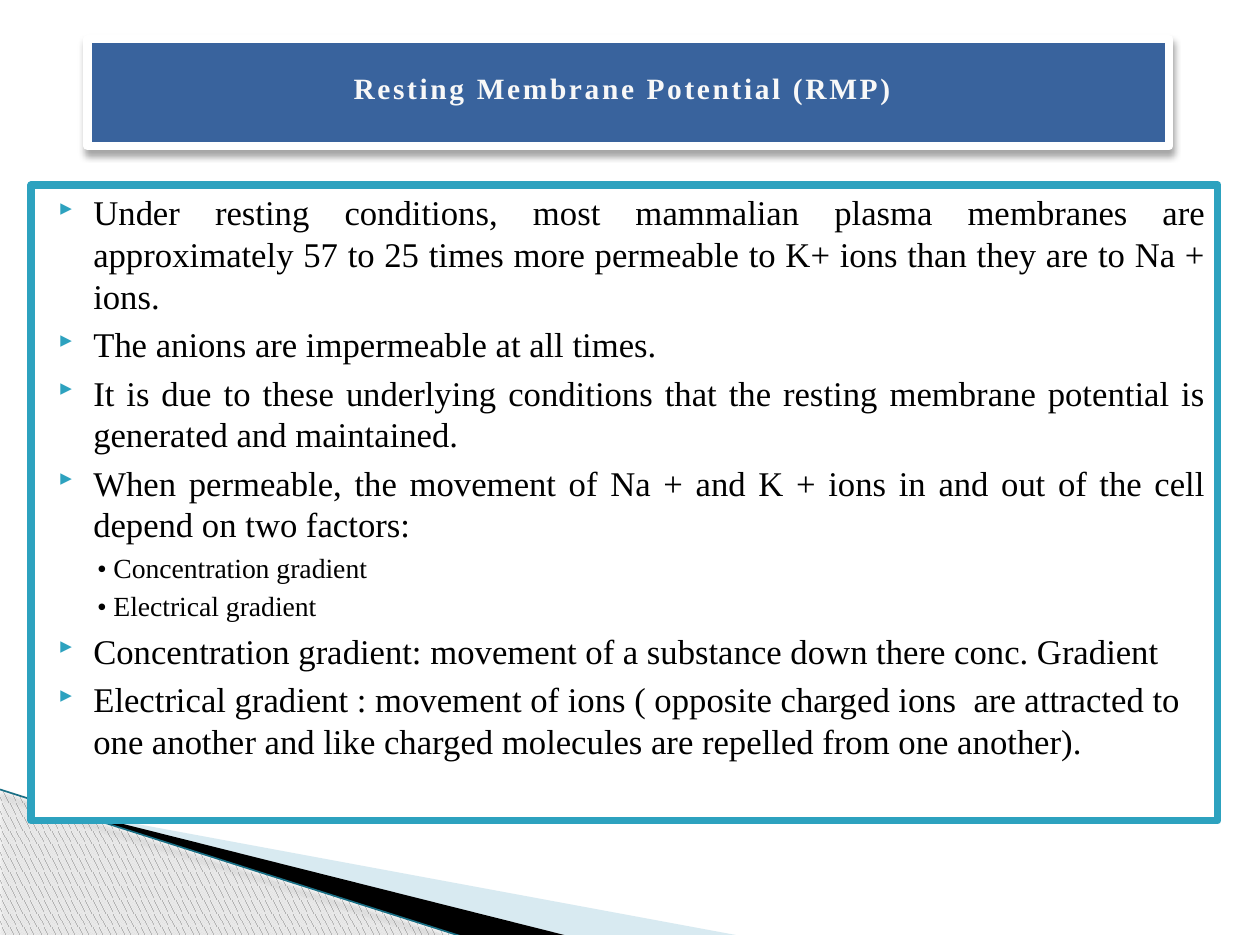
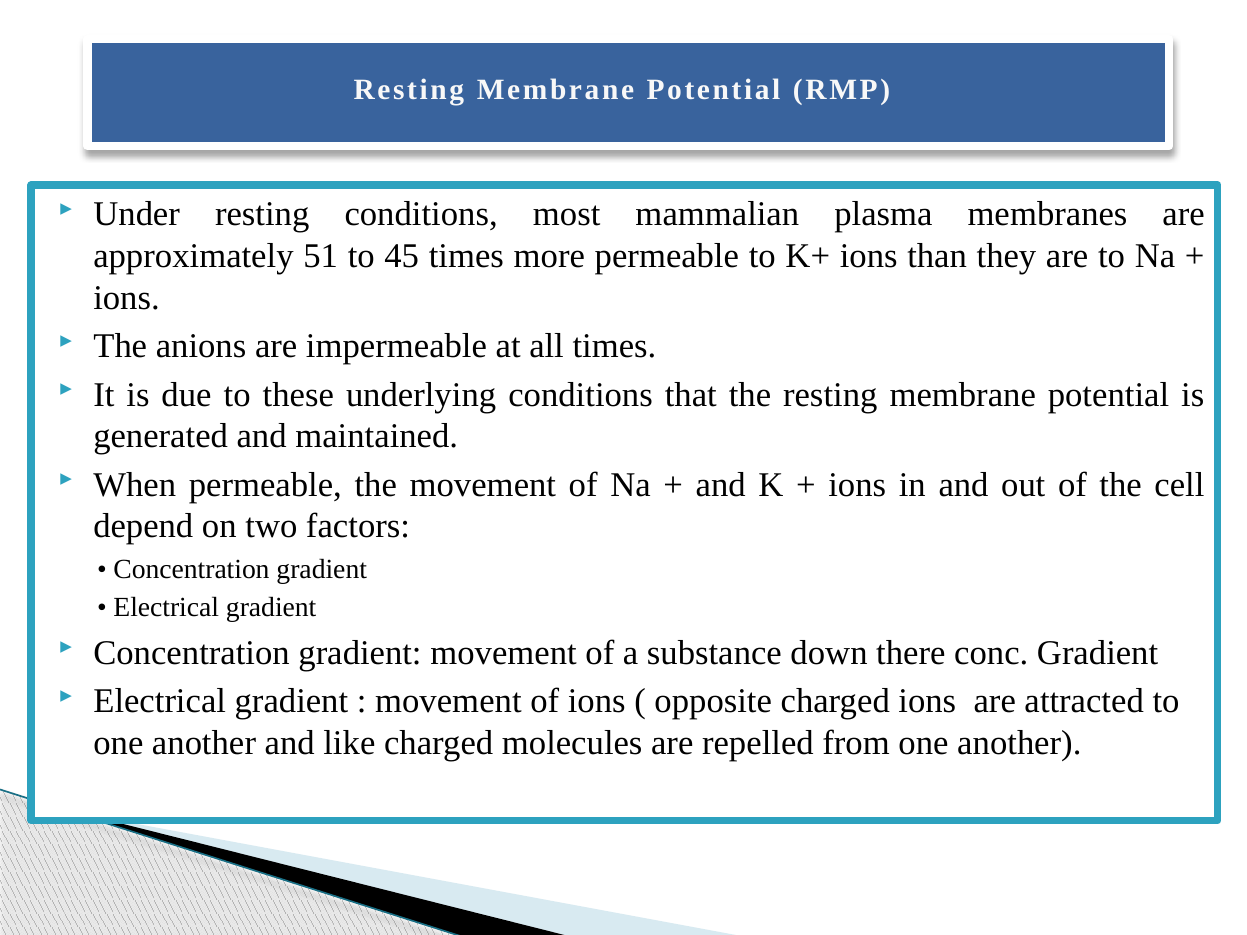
57: 57 -> 51
25: 25 -> 45
